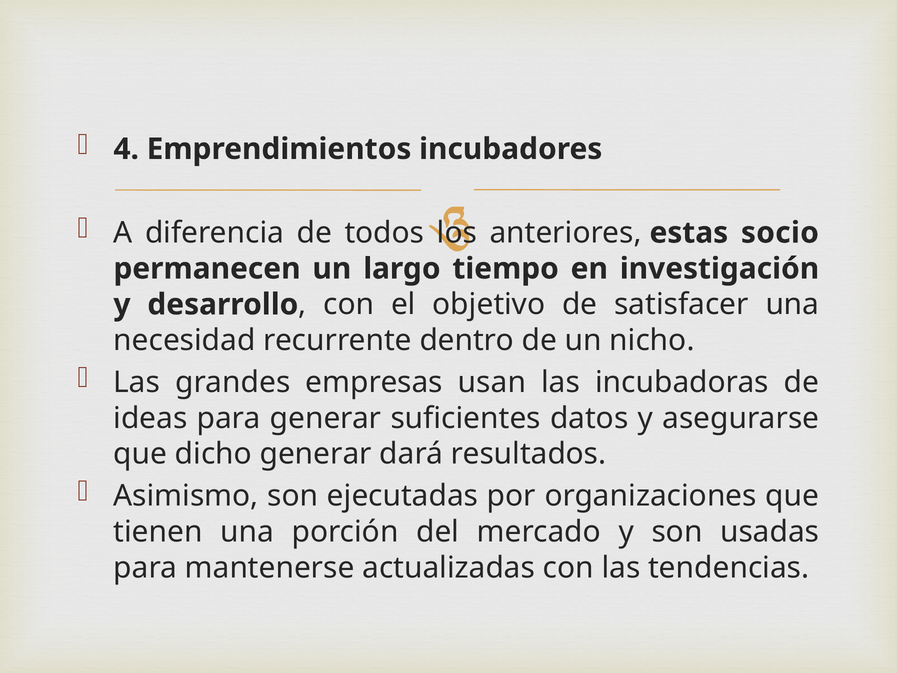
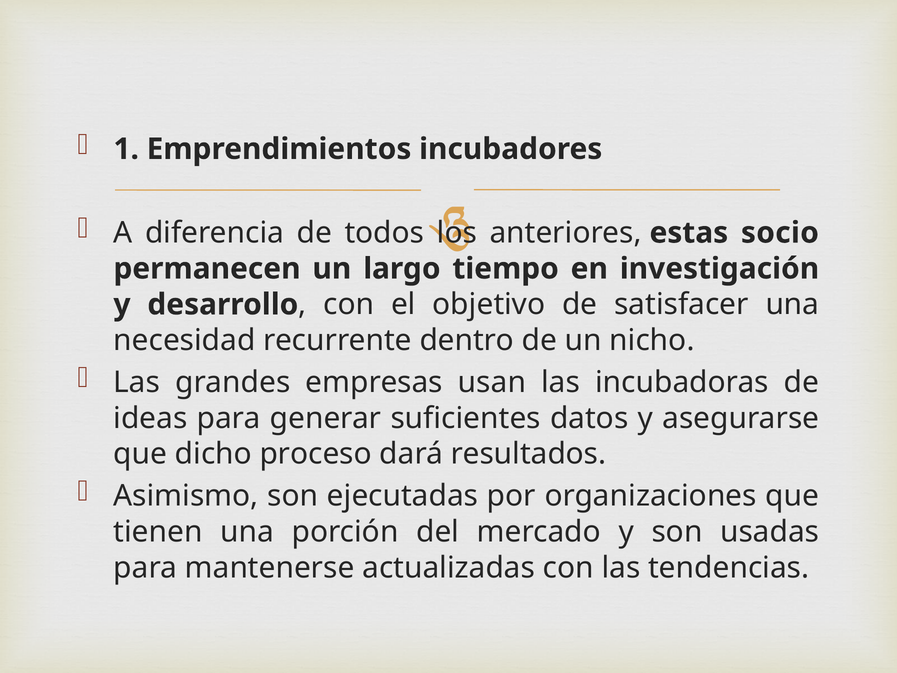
4: 4 -> 1
dicho generar: generar -> proceso
